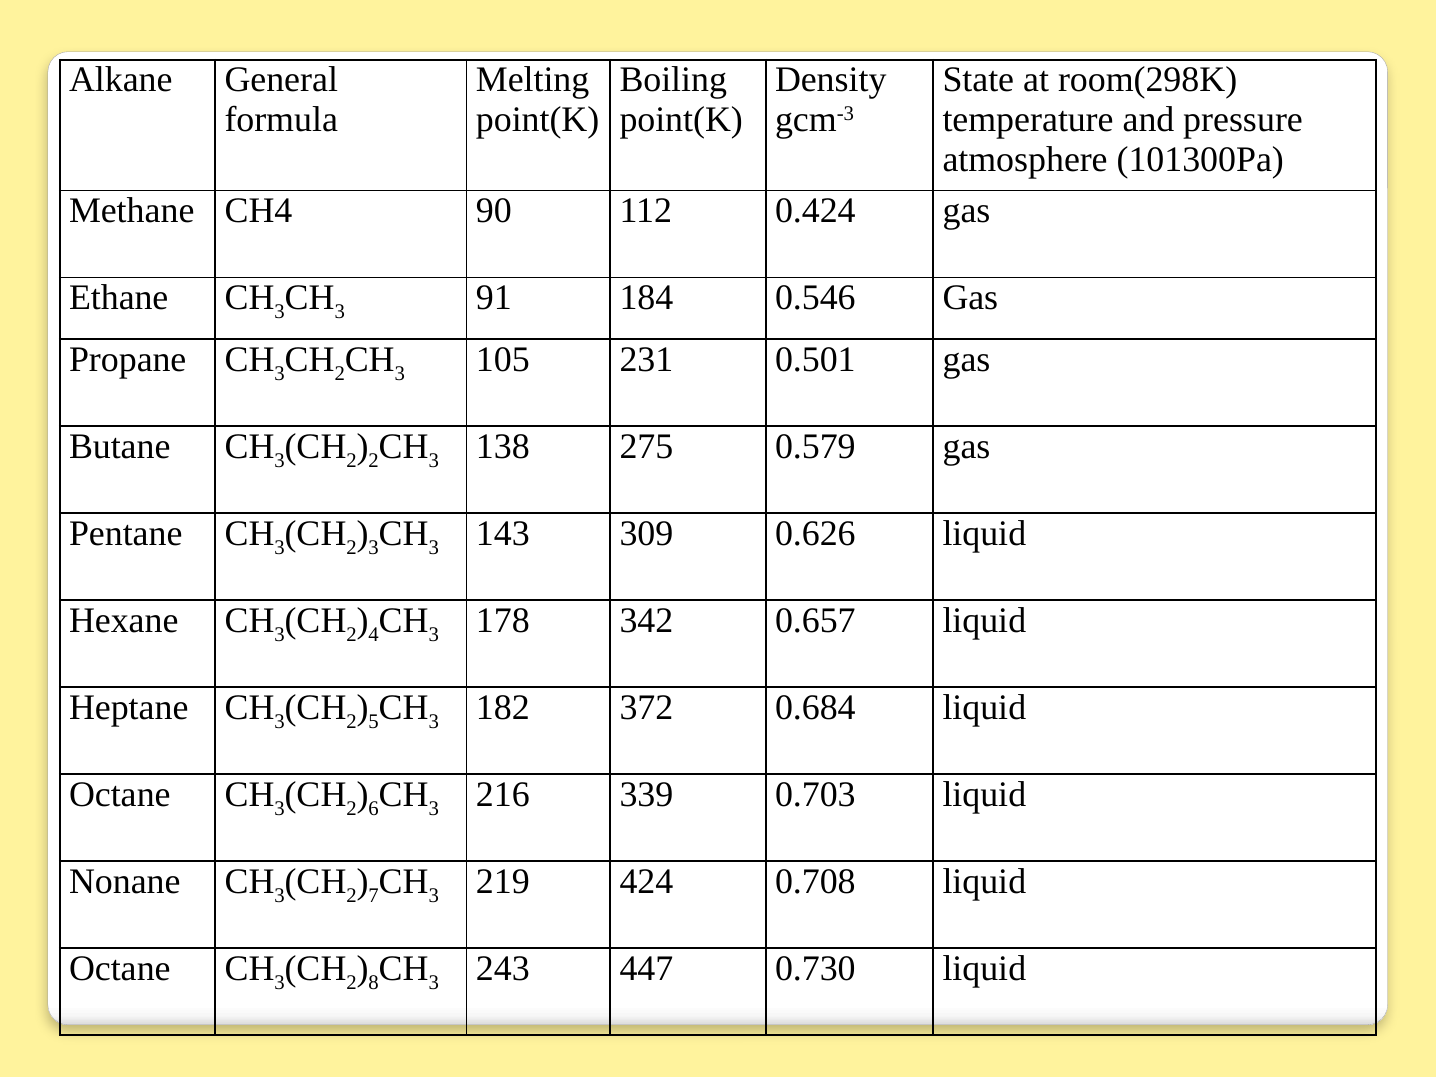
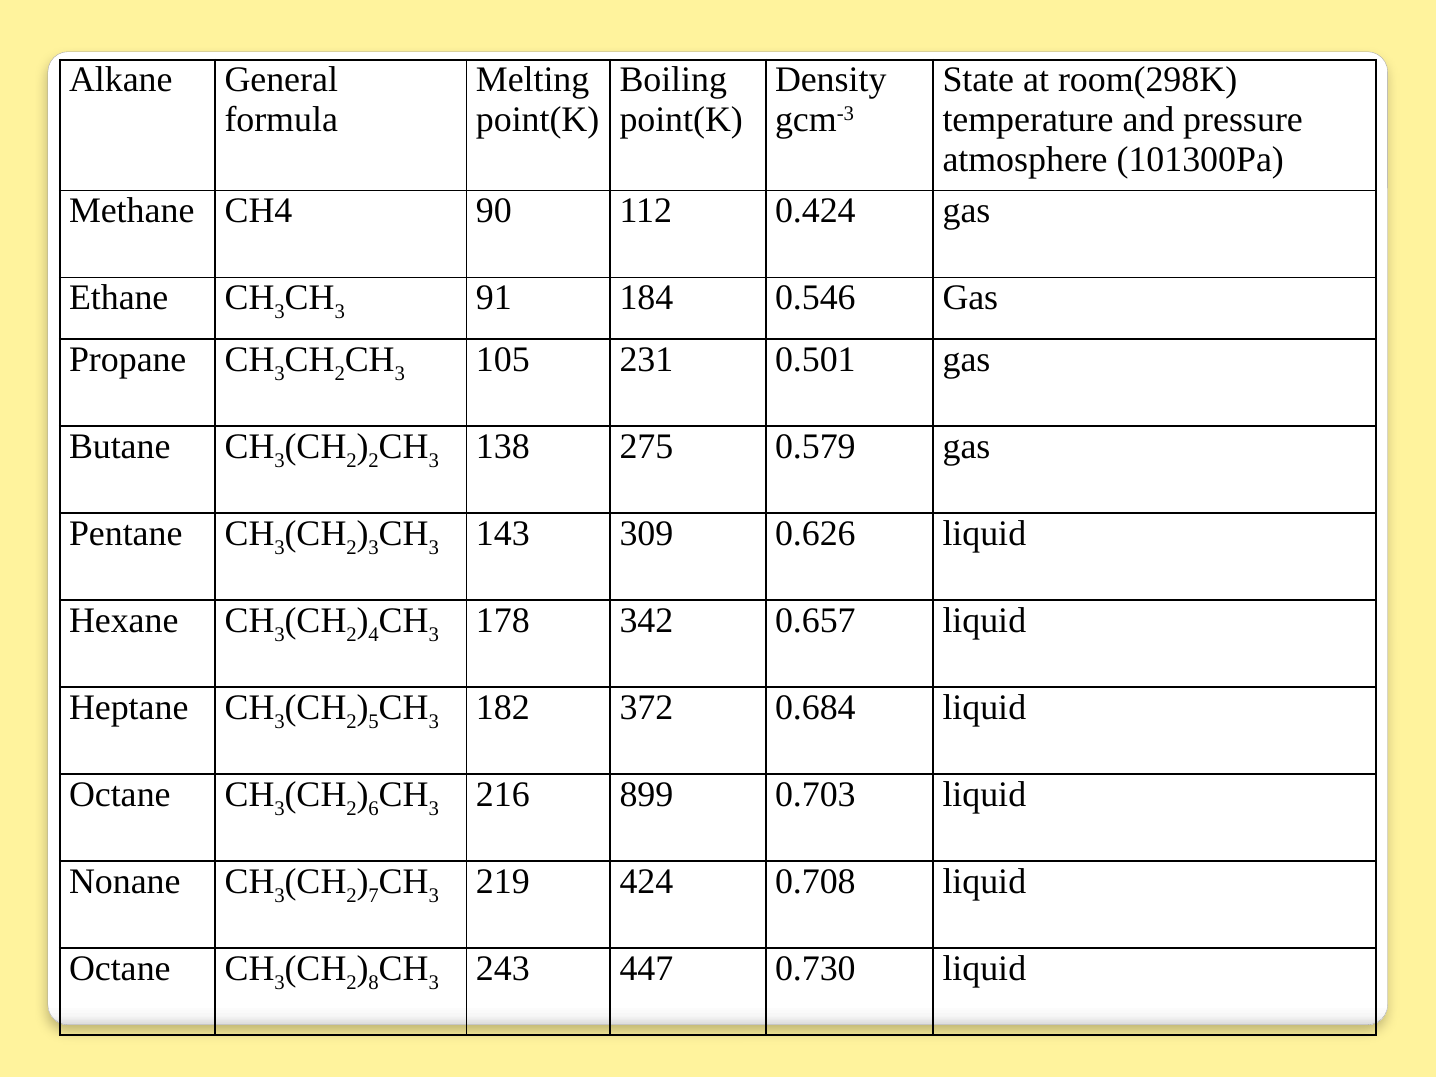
339: 339 -> 899
